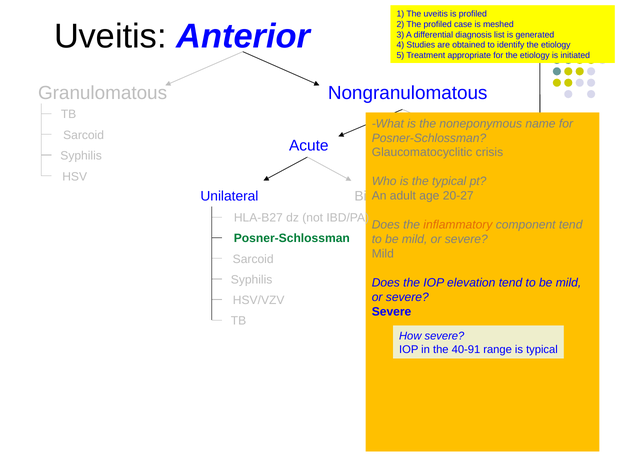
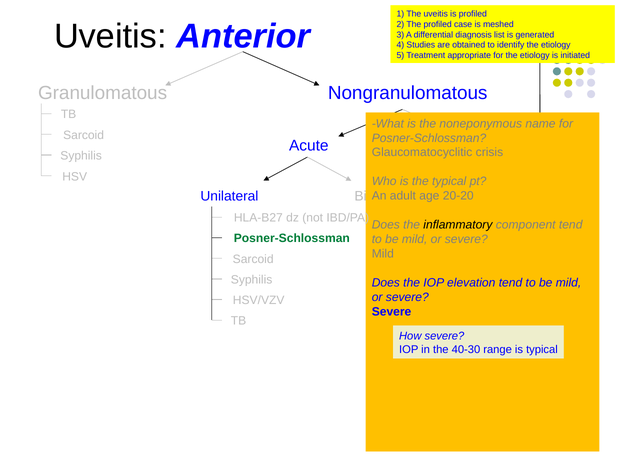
20-27: 20-27 -> 20-20
inflammatory colour: orange -> black
40-91: 40-91 -> 40-30
